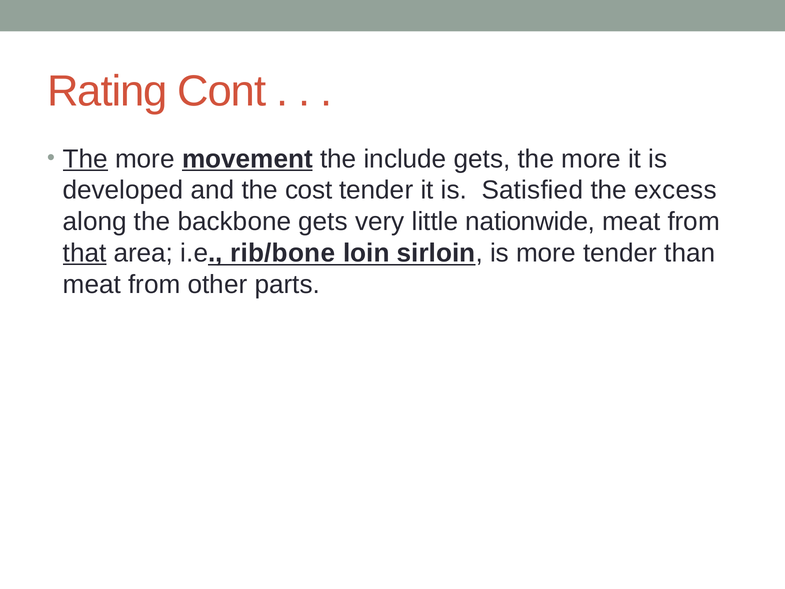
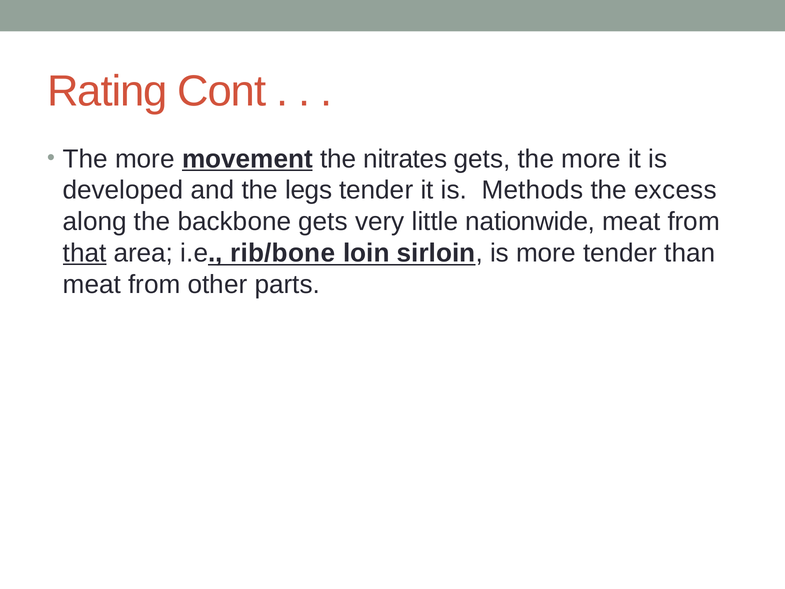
The at (85, 159) underline: present -> none
include: include -> nitrates
cost: cost -> legs
Satisfied: Satisfied -> Methods
